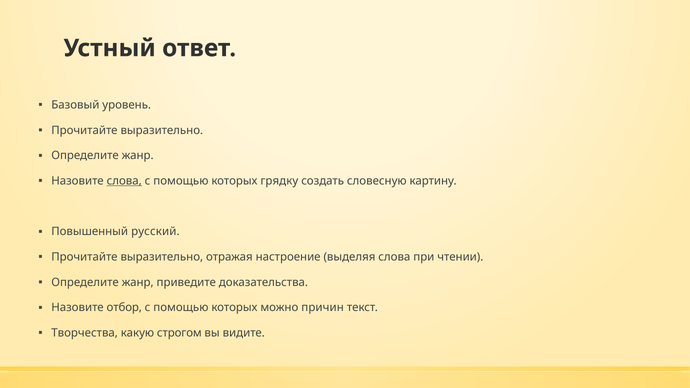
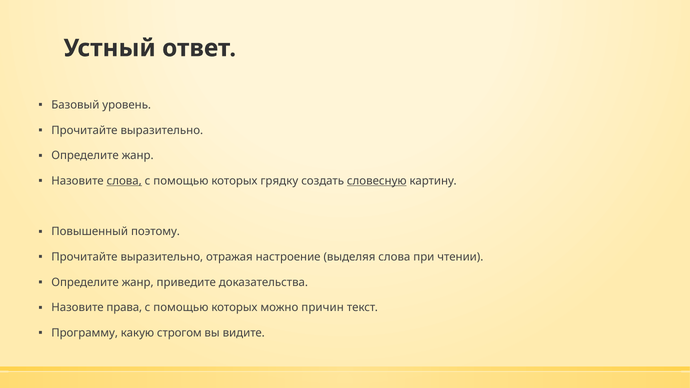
словесную underline: none -> present
русский: русский -> поэтому
отбор: отбор -> права
Творчества: Творчества -> Программу
